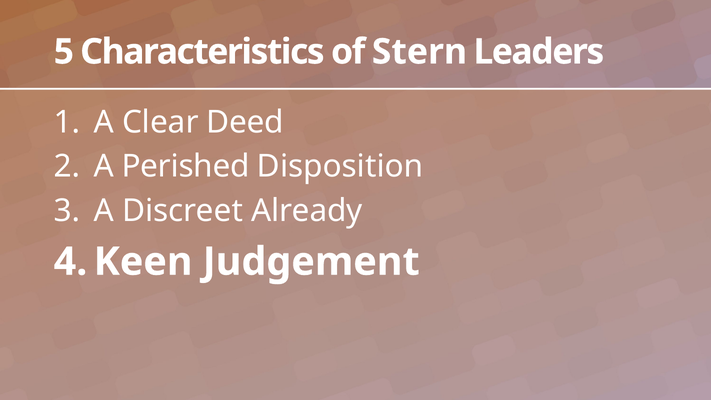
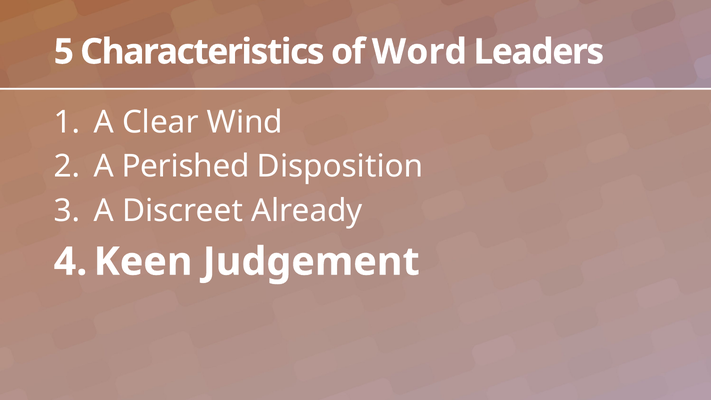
Stern: Stern -> Word
Deed: Deed -> Wind
